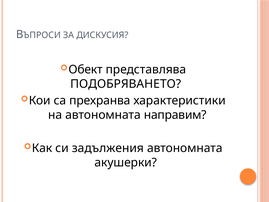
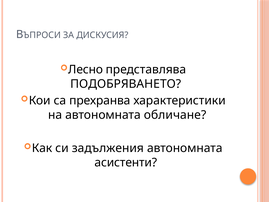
Обект: Обект -> Лесно
направим: направим -> обличане
акушерки: акушерки -> асистенти
